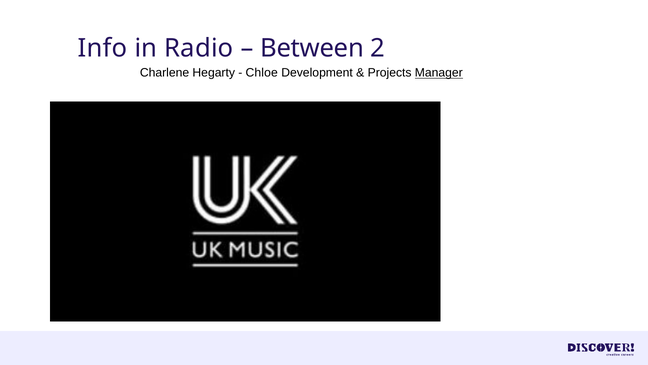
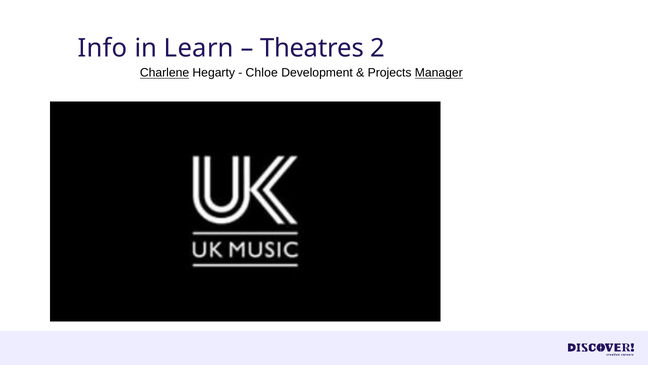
Radio: Radio -> Learn
Between: Between -> Theatres
Charlene underline: none -> present
